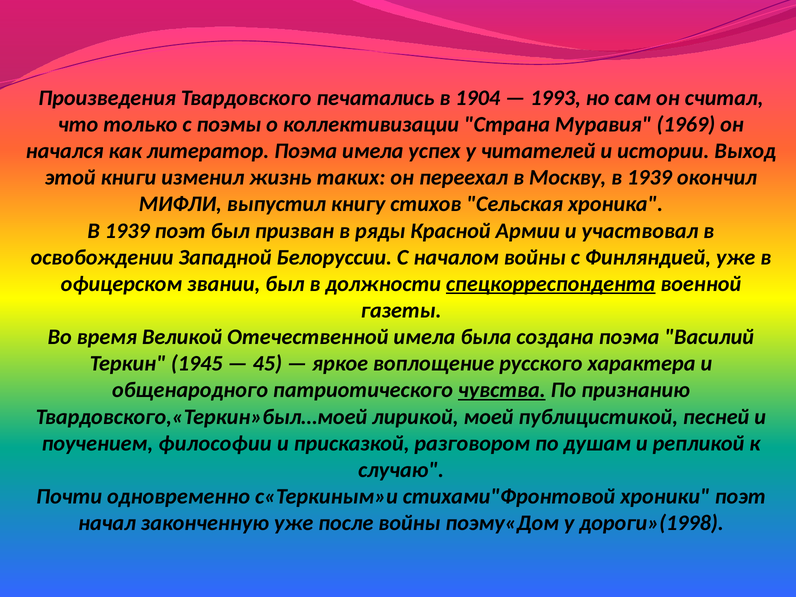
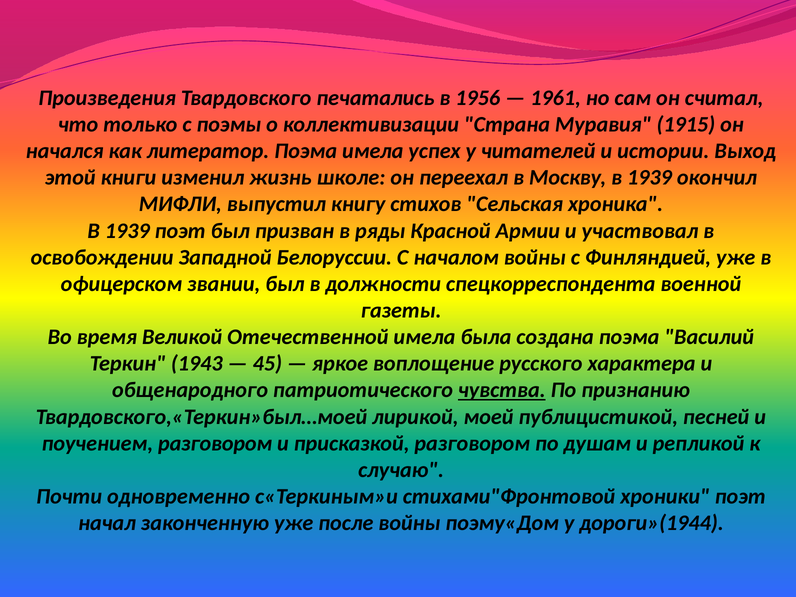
1904: 1904 -> 1956
1993: 1993 -> 1961
1969: 1969 -> 1915
таких: таких -> школе
спецкорреспондента underline: present -> none
1945: 1945 -> 1943
поучением философии: философии -> разговором
дороги»(1998: дороги»(1998 -> дороги»(1944
